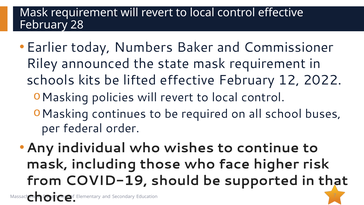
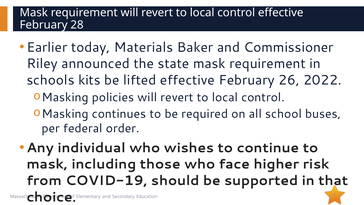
Numbers: Numbers -> Materials
12: 12 -> 26
